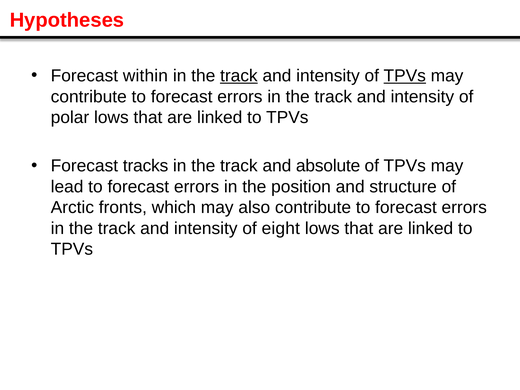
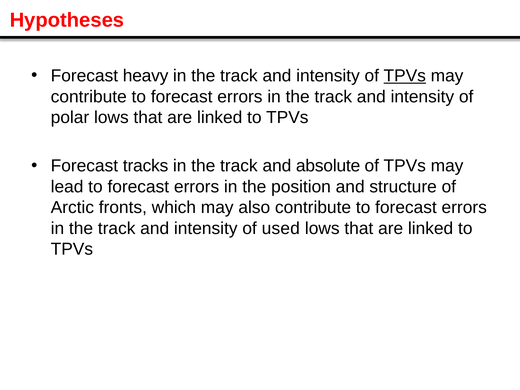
within: within -> heavy
track at (239, 76) underline: present -> none
eight: eight -> used
